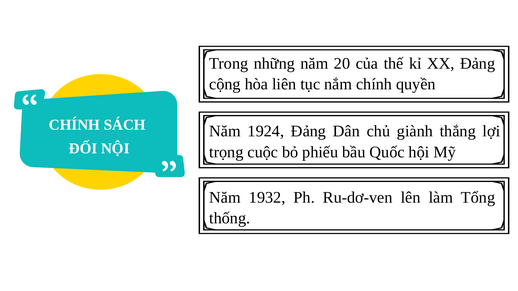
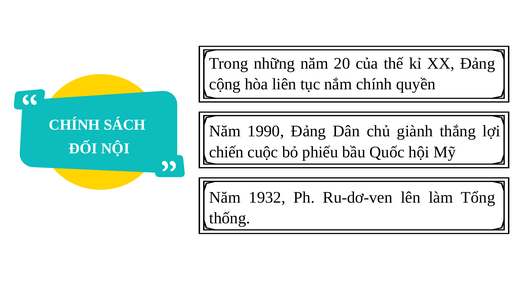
1924: 1924 -> 1990
trọng: trọng -> chiến
